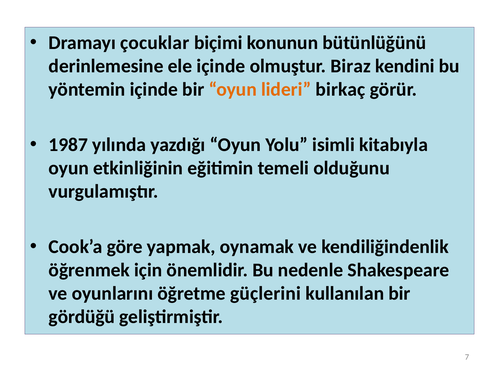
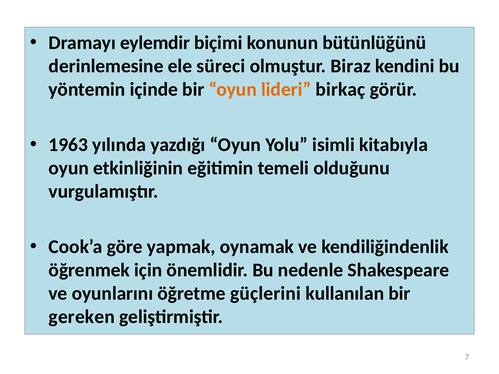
çocuklar: çocuklar -> eylemdir
ele içinde: içinde -> süreci
1987: 1987 -> 1963
gördüğü: gördüğü -> gereken
